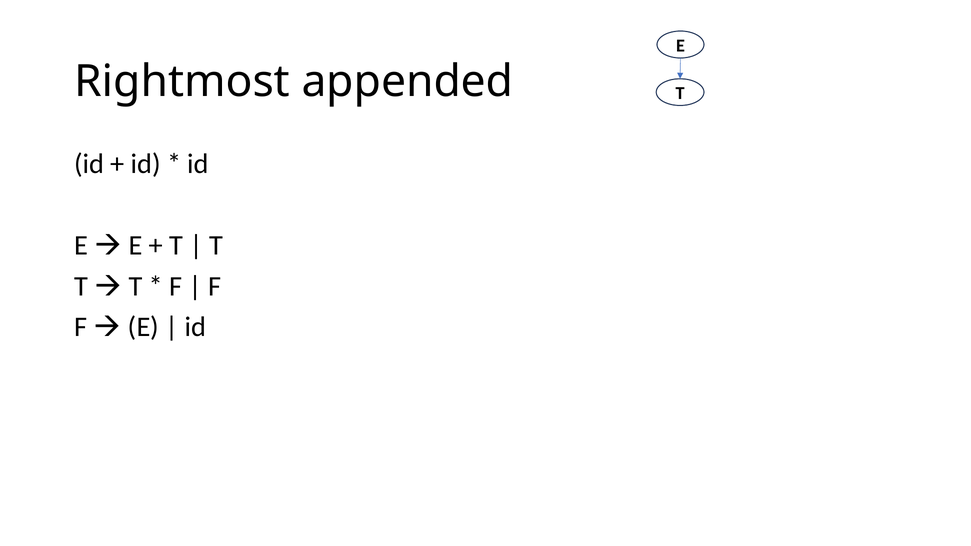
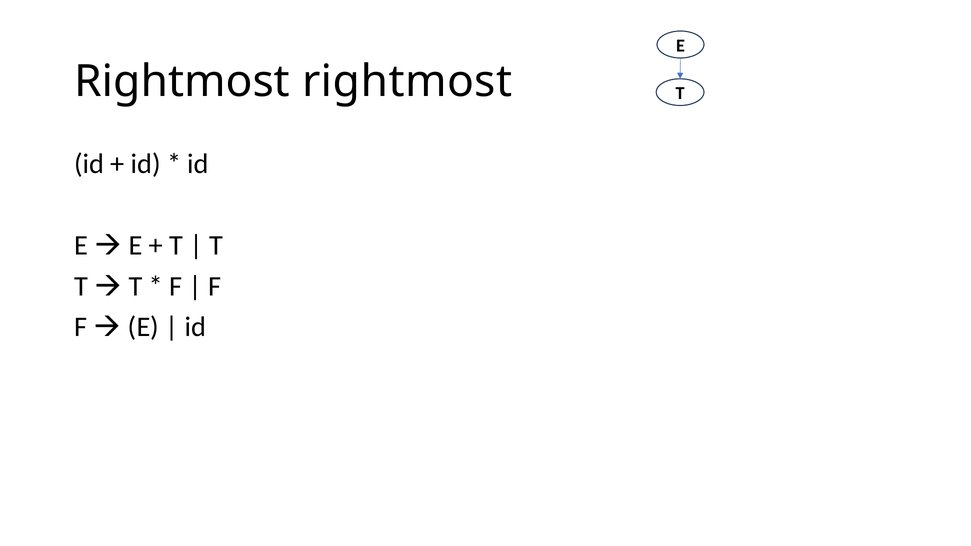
Rightmost appended: appended -> rightmost
